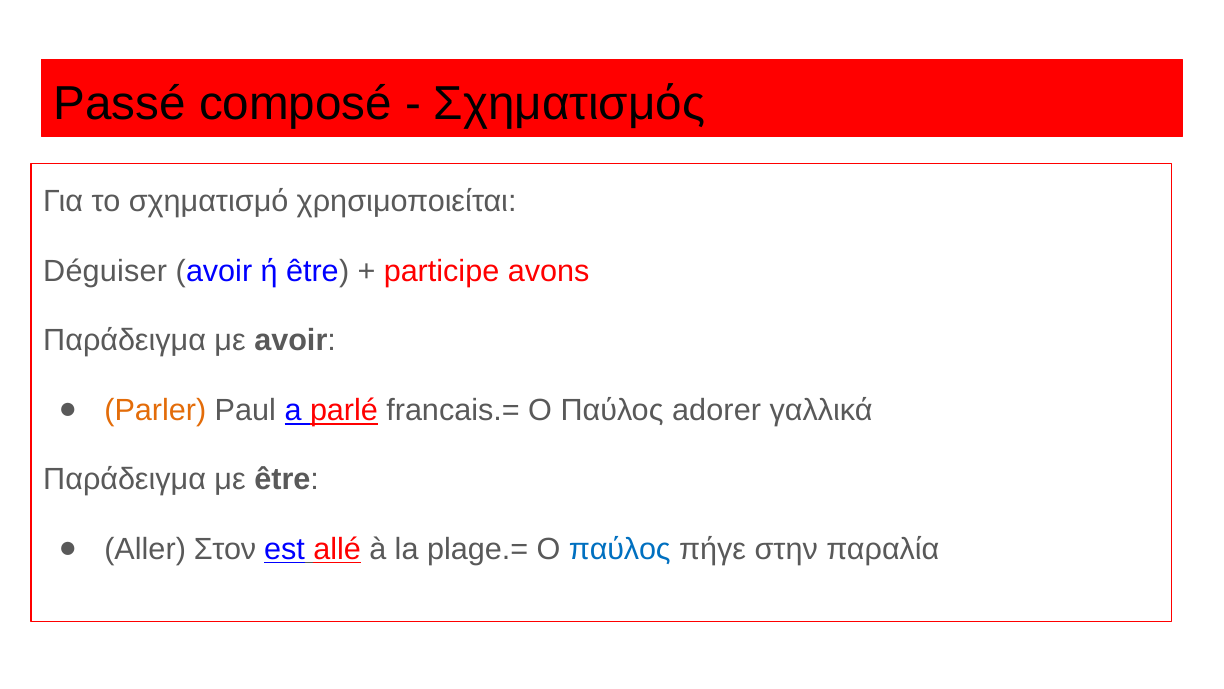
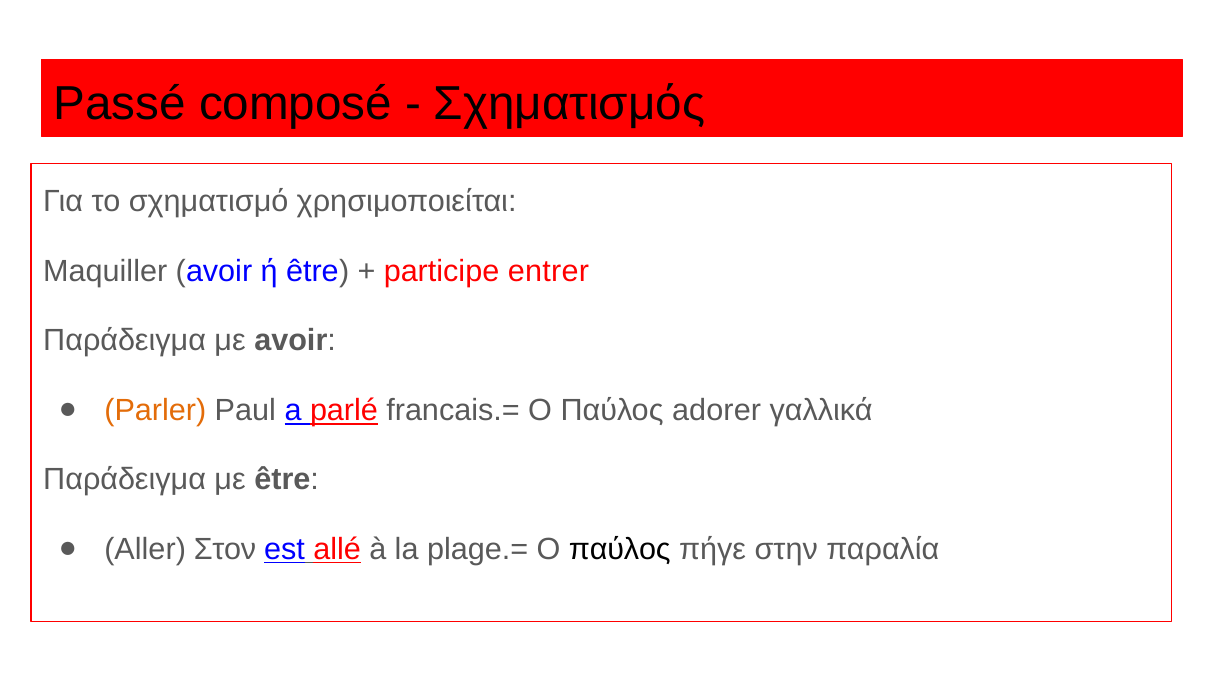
Déguiser: Déguiser -> Maquiller
avons: avons -> entrer
παύλος at (620, 549) colour: blue -> black
